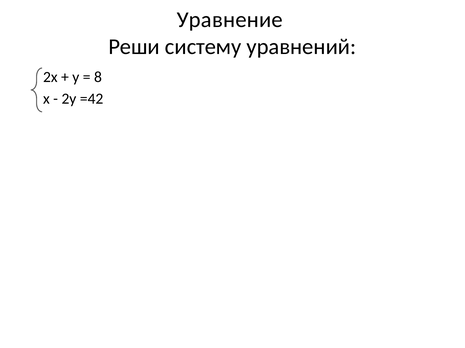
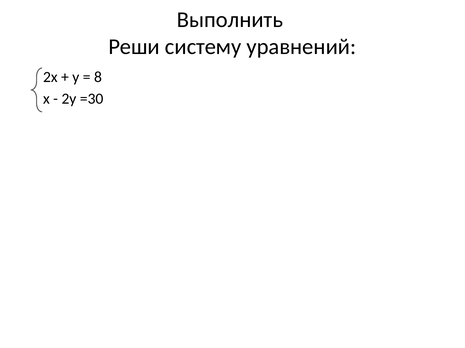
Уравнение: Уравнение -> Выполнить
=42: =42 -> =30
